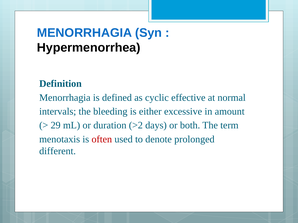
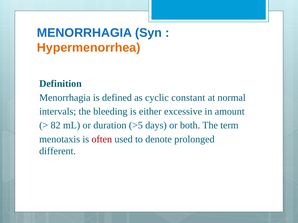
Hypermenorrhea colour: black -> orange
effective: effective -> constant
29: 29 -> 82
>2: >2 -> >5
